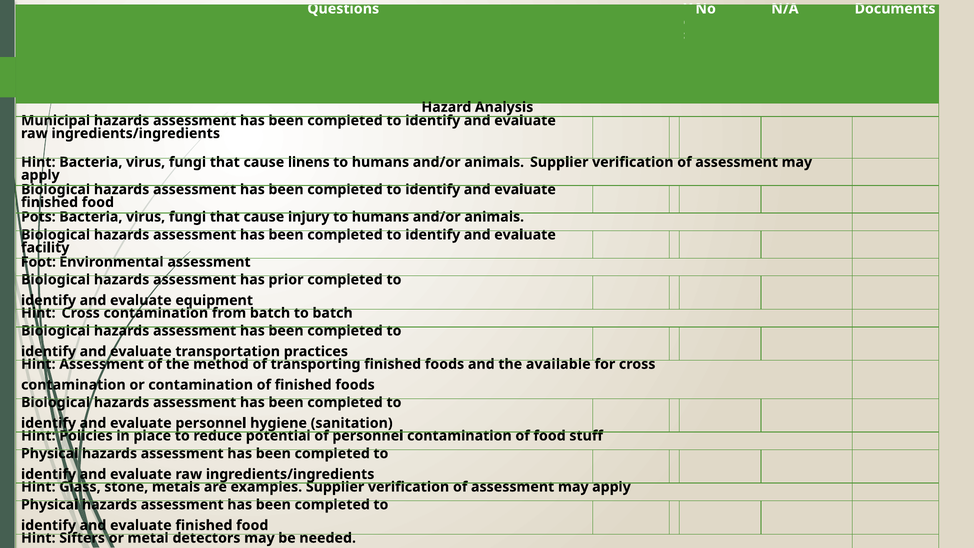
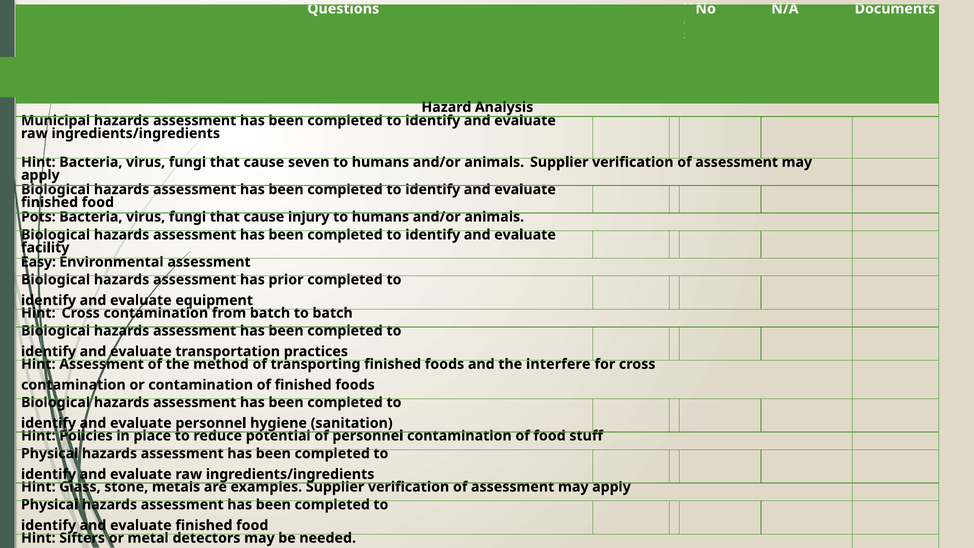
linens: linens -> seven
Foot: Foot -> Easy
available: available -> interfere
